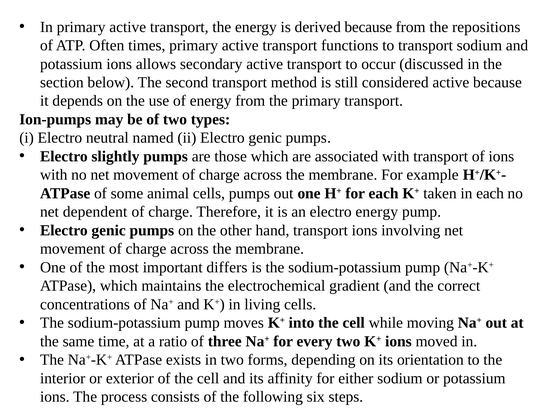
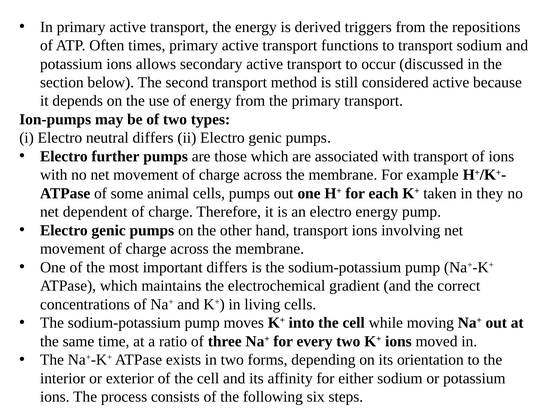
derived because: because -> triggers
neutral named: named -> differs
slightly: slightly -> further
in each: each -> they
